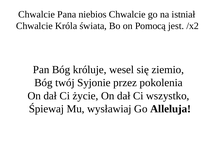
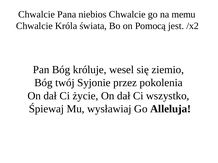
istniał: istniał -> memu
